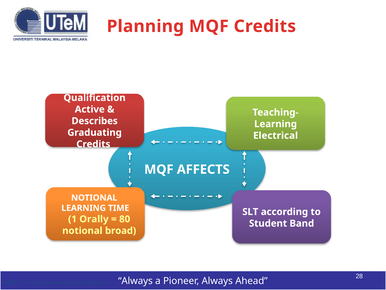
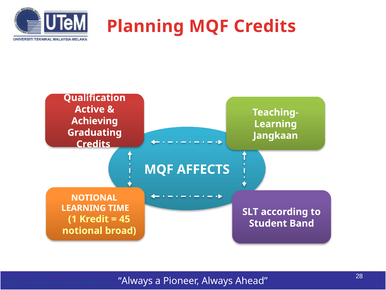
Describes: Describes -> Achieving
Electrical: Electrical -> Jangkaan
Orally: Orally -> Kredit
80: 80 -> 45
